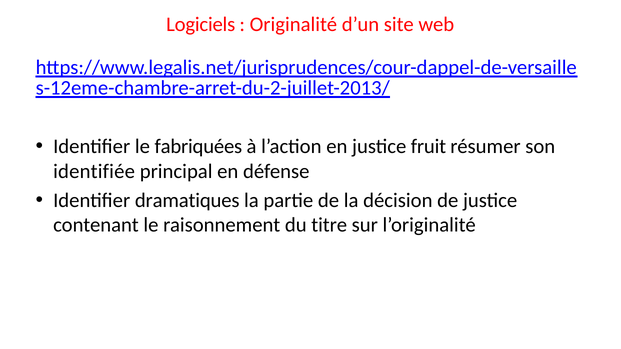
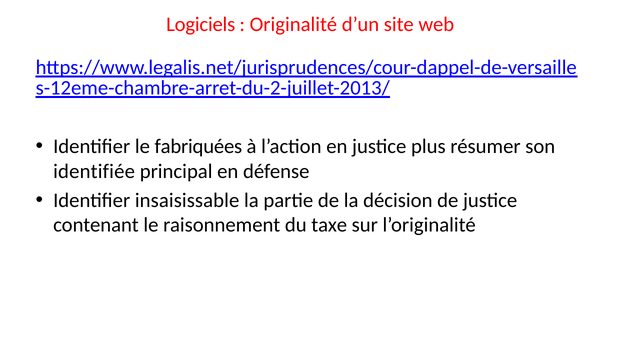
fruit: fruit -> plus
dramatiques: dramatiques -> insaisissable
titre: titre -> taxe
